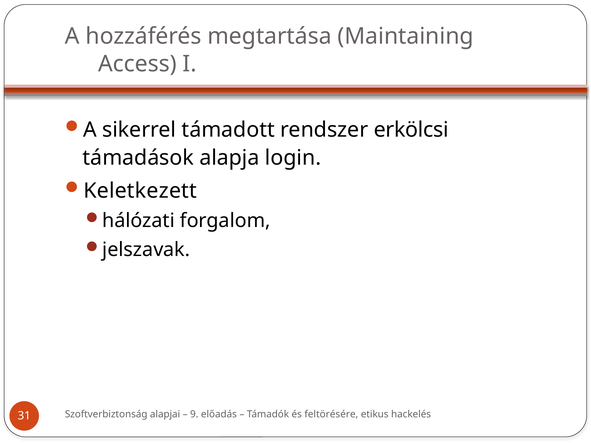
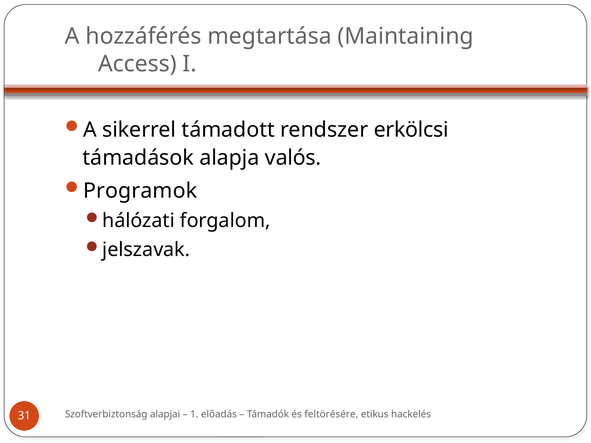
login: login -> valós
Keletkezett: Keletkezett -> Programok
9: 9 -> 1
